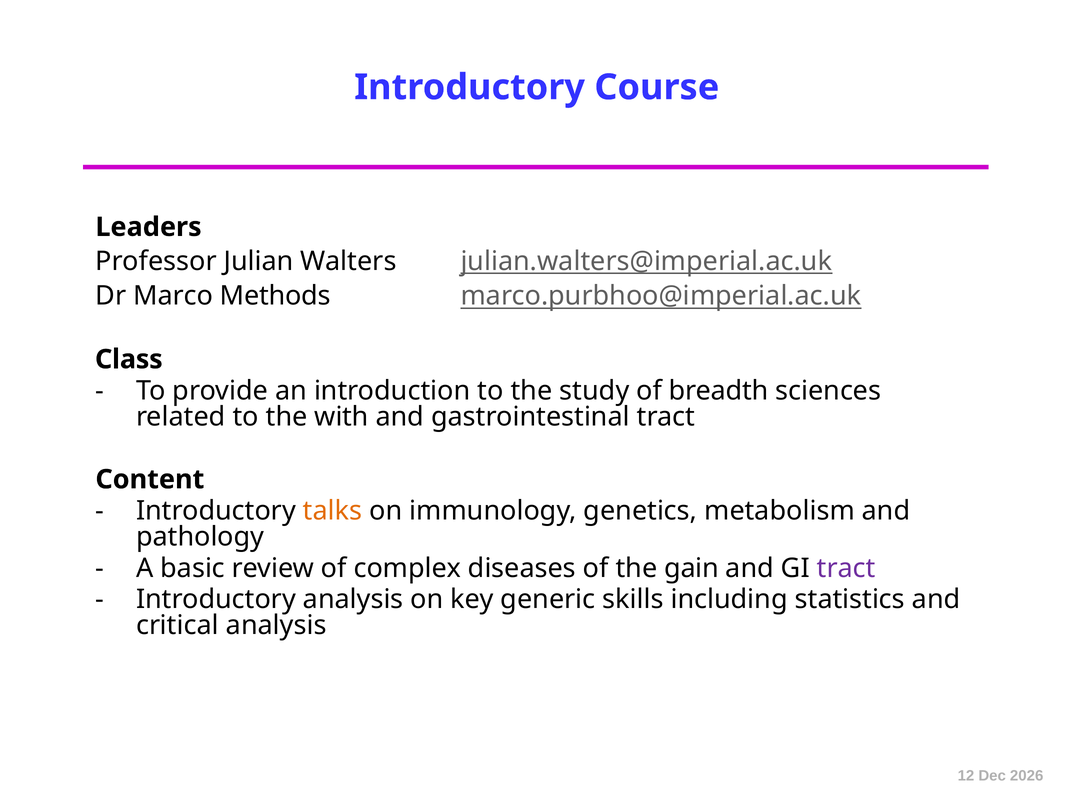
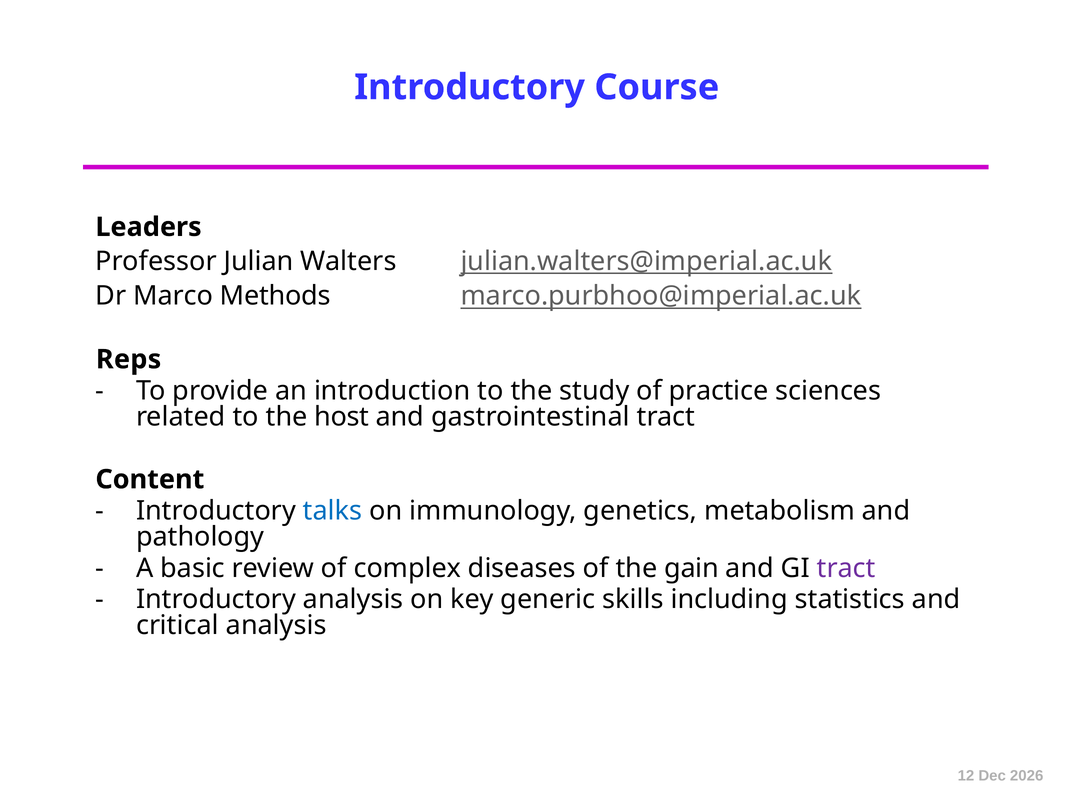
Class: Class -> Reps
breadth: breadth -> practice
with: with -> host
talks colour: orange -> blue
